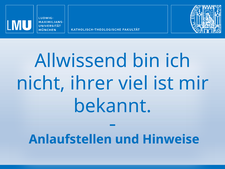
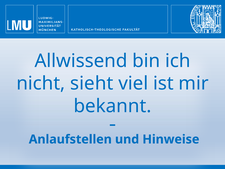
ihrer: ihrer -> sieht
